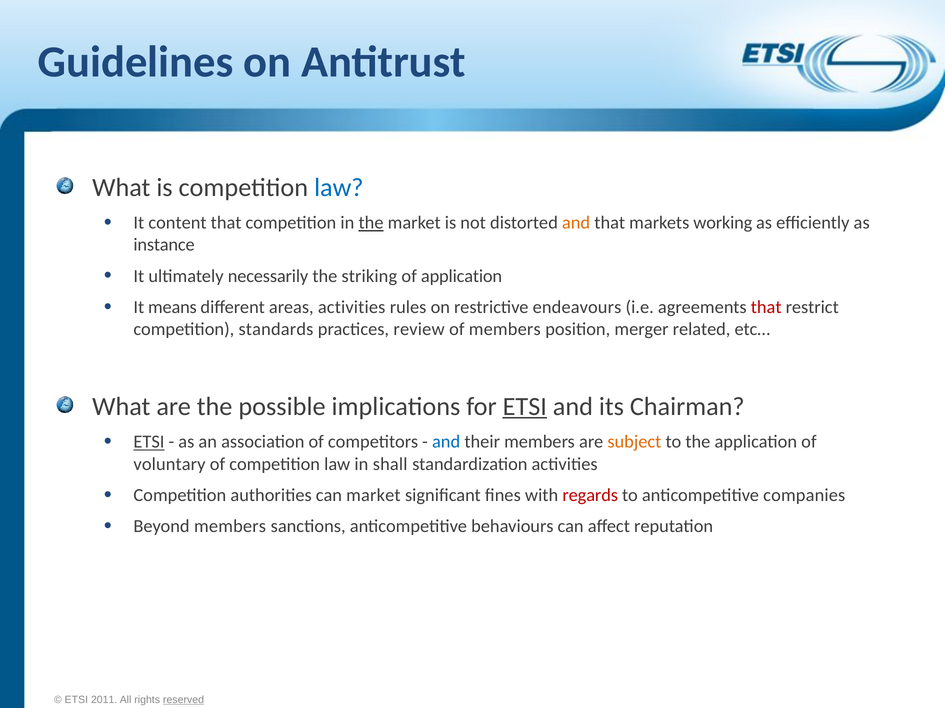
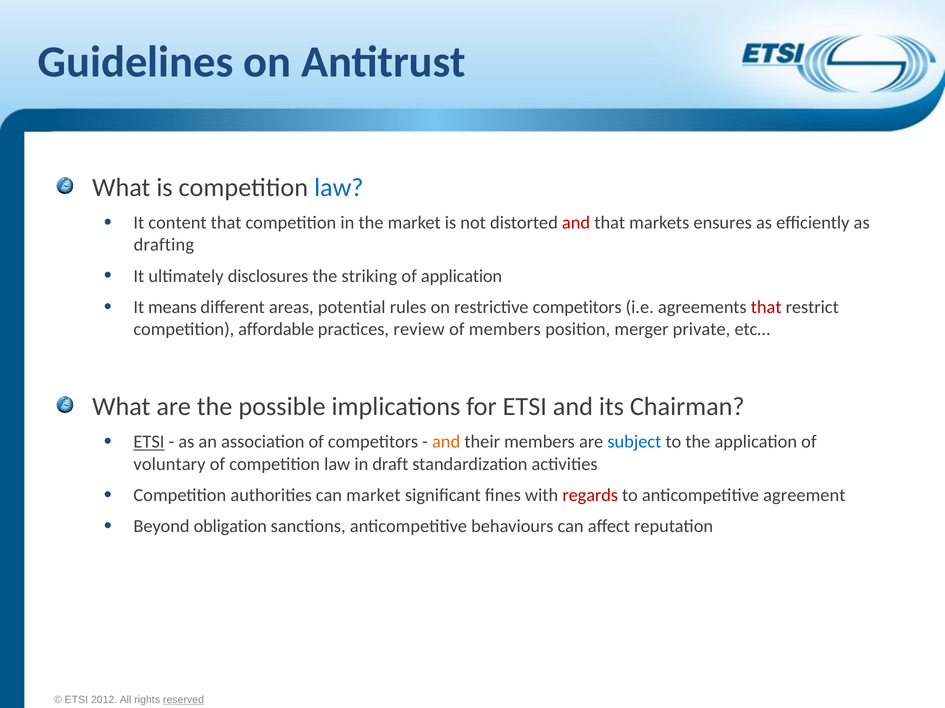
the at (371, 223) underline: present -> none
and at (576, 223) colour: orange -> red
working: working -> ensures
instance: instance -> drafting
necessarily: necessarily -> disclosures
areas activities: activities -> potential
restrictive endeavours: endeavours -> competitors
standards: standards -> affordable
related: related -> private
ETSI at (525, 407) underline: present -> none
and at (446, 442) colour: blue -> orange
subject colour: orange -> blue
shall: shall -> draft
companies: companies -> agreement
Beyond members: members -> obligation
2011: 2011 -> 2012
